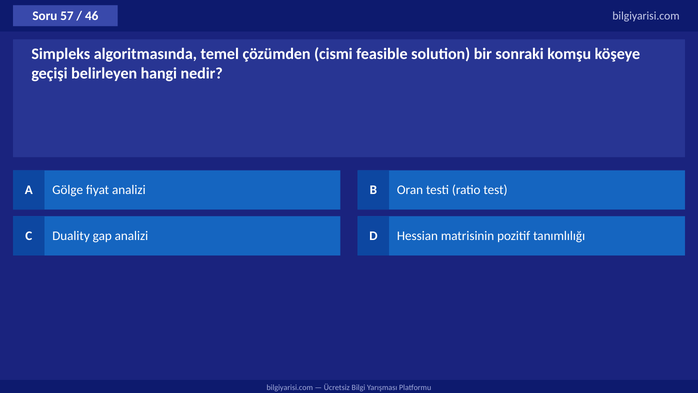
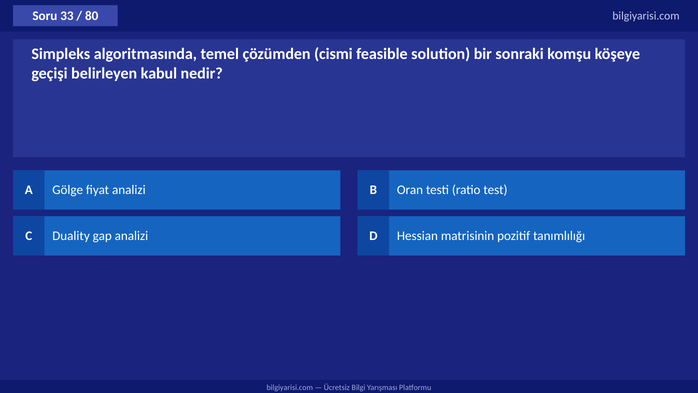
57: 57 -> 33
46: 46 -> 80
hangi: hangi -> kabul
